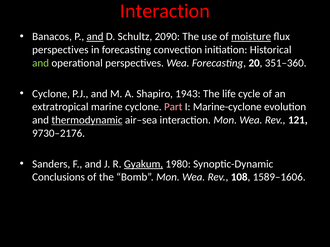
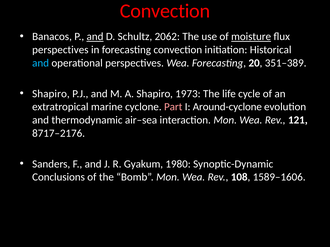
Interaction at (165, 11): Interaction -> Convection
2090: 2090 -> 2062
and at (41, 63) colour: light green -> light blue
351–360: 351–360 -> 351–389
Cyclone at (51, 94): Cyclone -> Shapiro
1943: 1943 -> 1973
Marine-cyclone: Marine-cyclone -> Around-cyclone
thermodynamic underline: present -> none
9730–2176: 9730–2176 -> 8717–2176
Gyakum underline: present -> none
